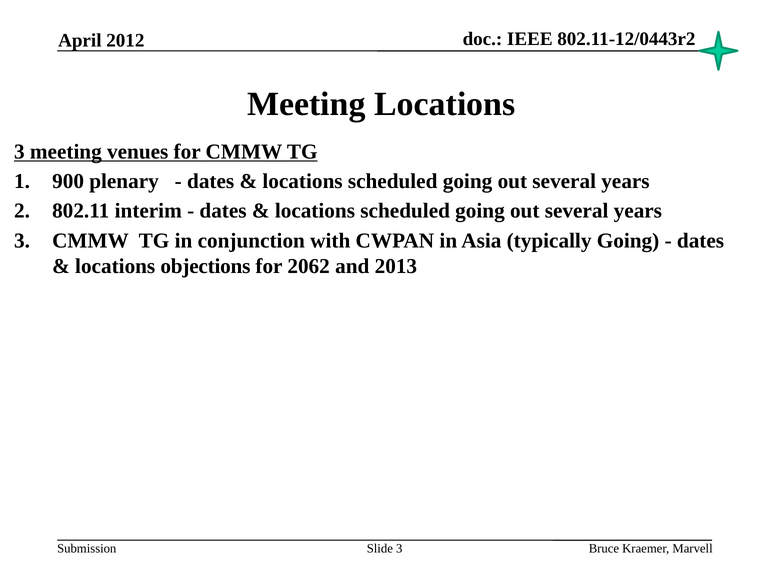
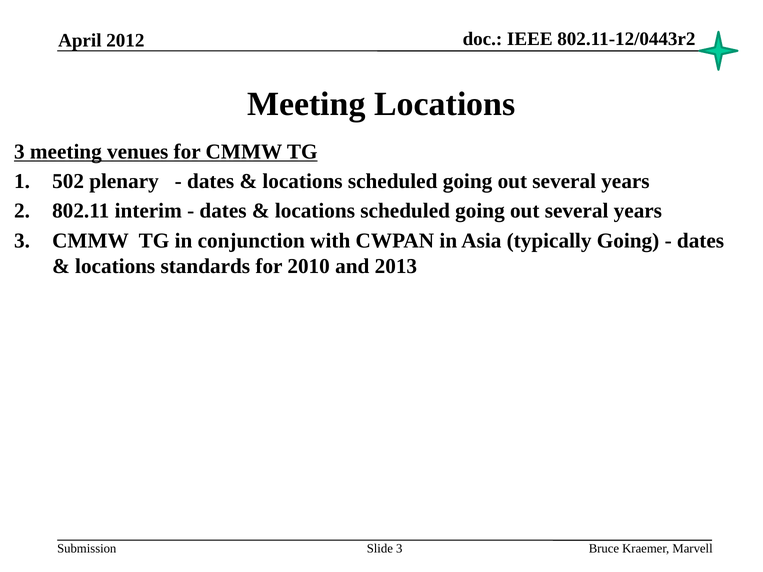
900: 900 -> 502
objections: objections -> standards
2062: 2062 -> 2010
